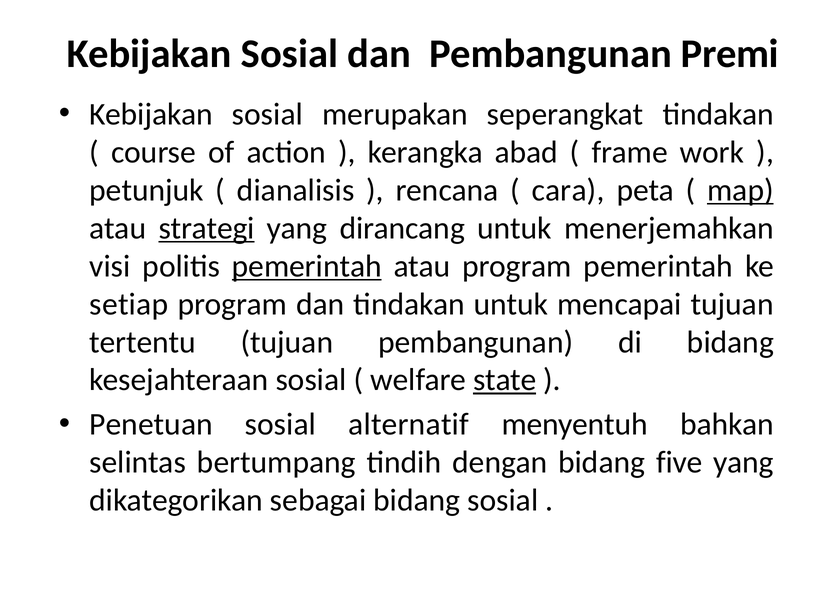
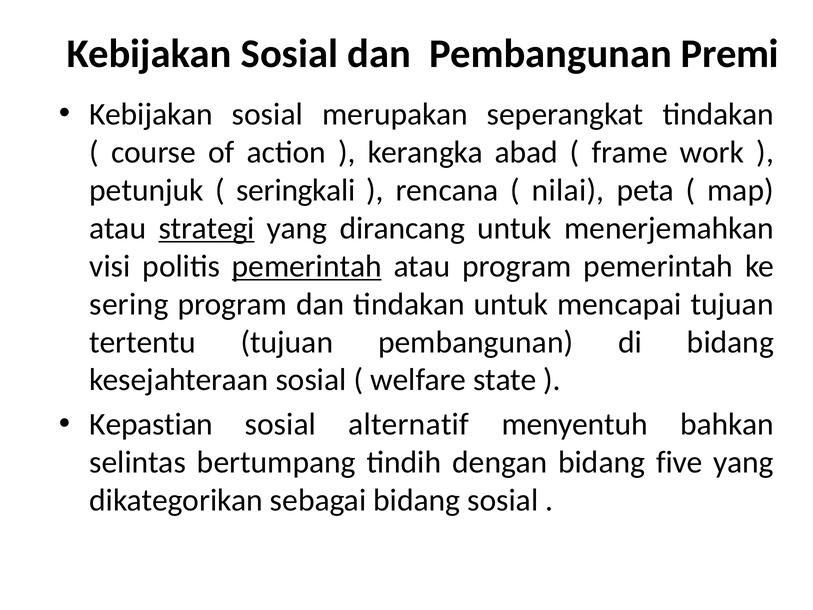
dianalisis: dianalisis -> seringkali
cara: cara -> nilai
map underline: present -> none
setiap: setiap -> sering
state underline: present -> none
Penetuan: Penetuan -> Kepastian
